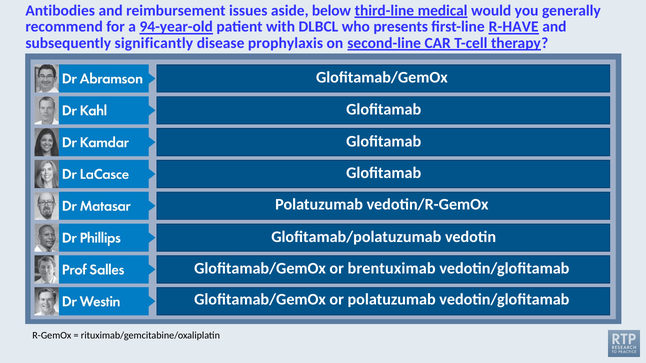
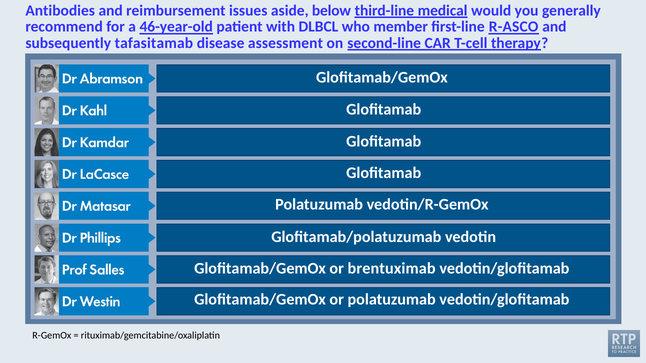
94-year-old: 94-year-old -> 46-year-old
presents: presents -> member
R-HAVE: R-HAVE -> R-ASCO
significantly: significantly -> tafasitamab
prophylaxis: prophylaxis -> assessment
